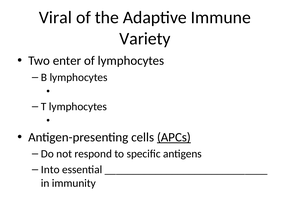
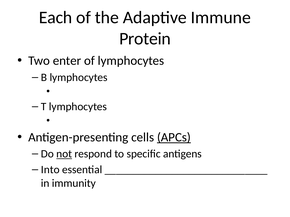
Viral: Viral -> Each
Variety: Variety -> Protein
not underline: none -> present
